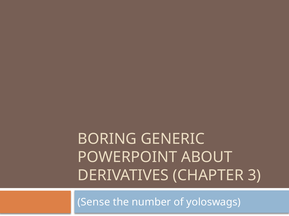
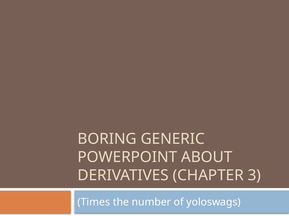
Sense: Sense -> Times
